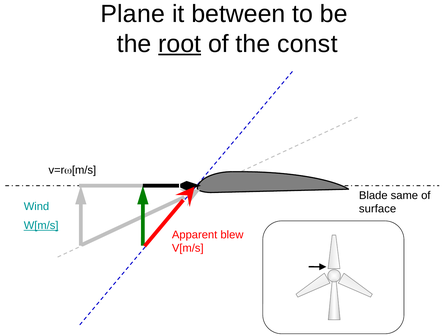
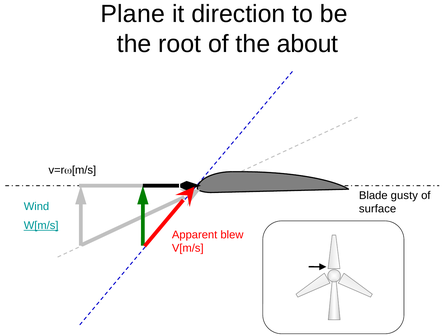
between: between -> direction
root underline: present -> none
const: const -> about
same: same -> gusty
